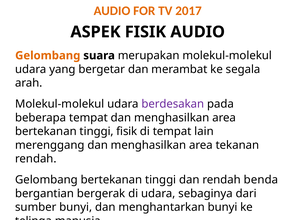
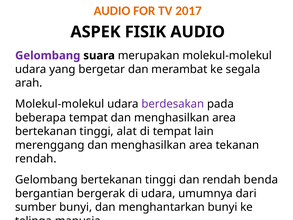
Gelombang at (48, 55) colour: orange -> purple
tinggi fisik: fisik -> alat
sebaginya: sebaginya -> umumnya
